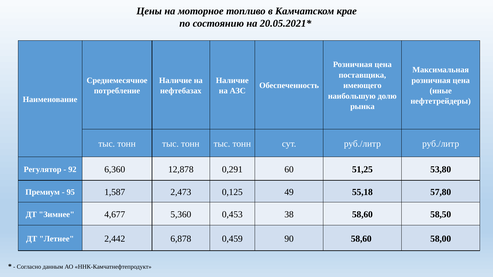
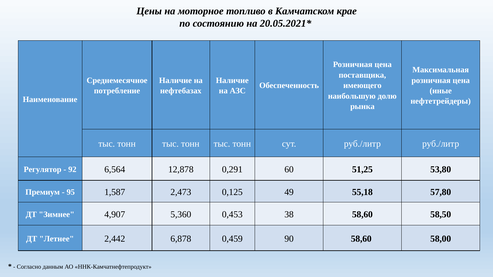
6,360: 6,360 -> 6,564
4,677: 4,677 -> 4,907
